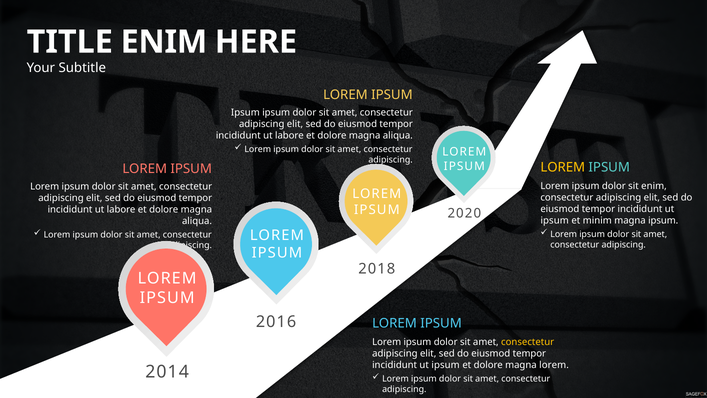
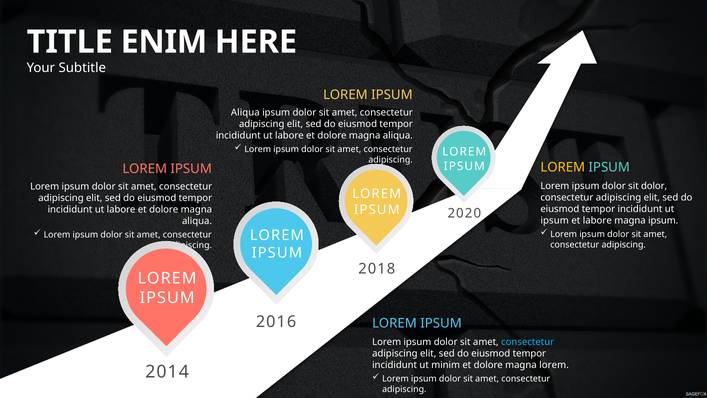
Ipsum at (245, 112): Ipsum -> Aliqua
sit enim: enim -> dolor
et minim: minim -> labore
consectetur at (528, 342) colour: yellow -> light blue
ipsum at (446, 365): ipsum -> minim
